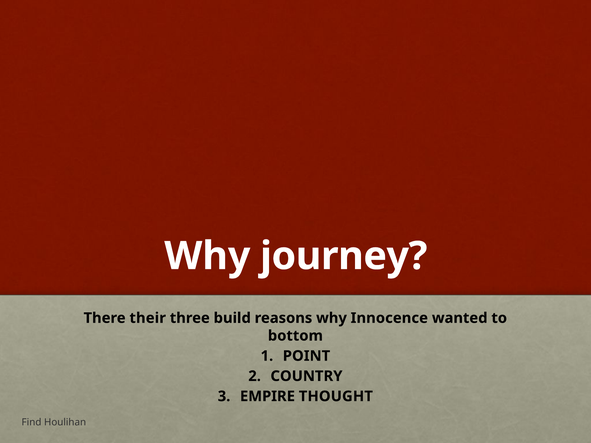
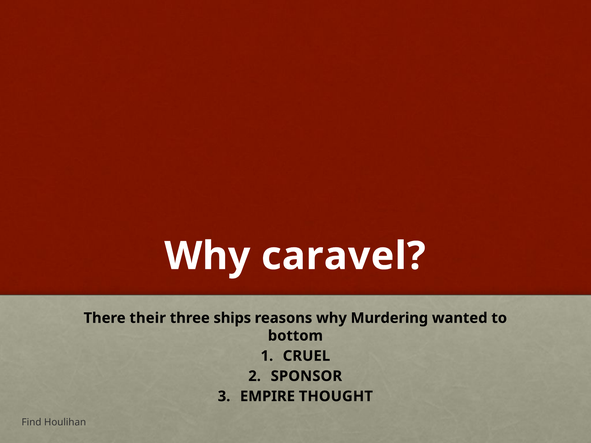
journey: journey -> caravel
build: build -> ships
Innocence: Innocence -> Murdering
POINT: POINT -> CRUEL
COUNTRY: COUNTRY -> SPONSOR
